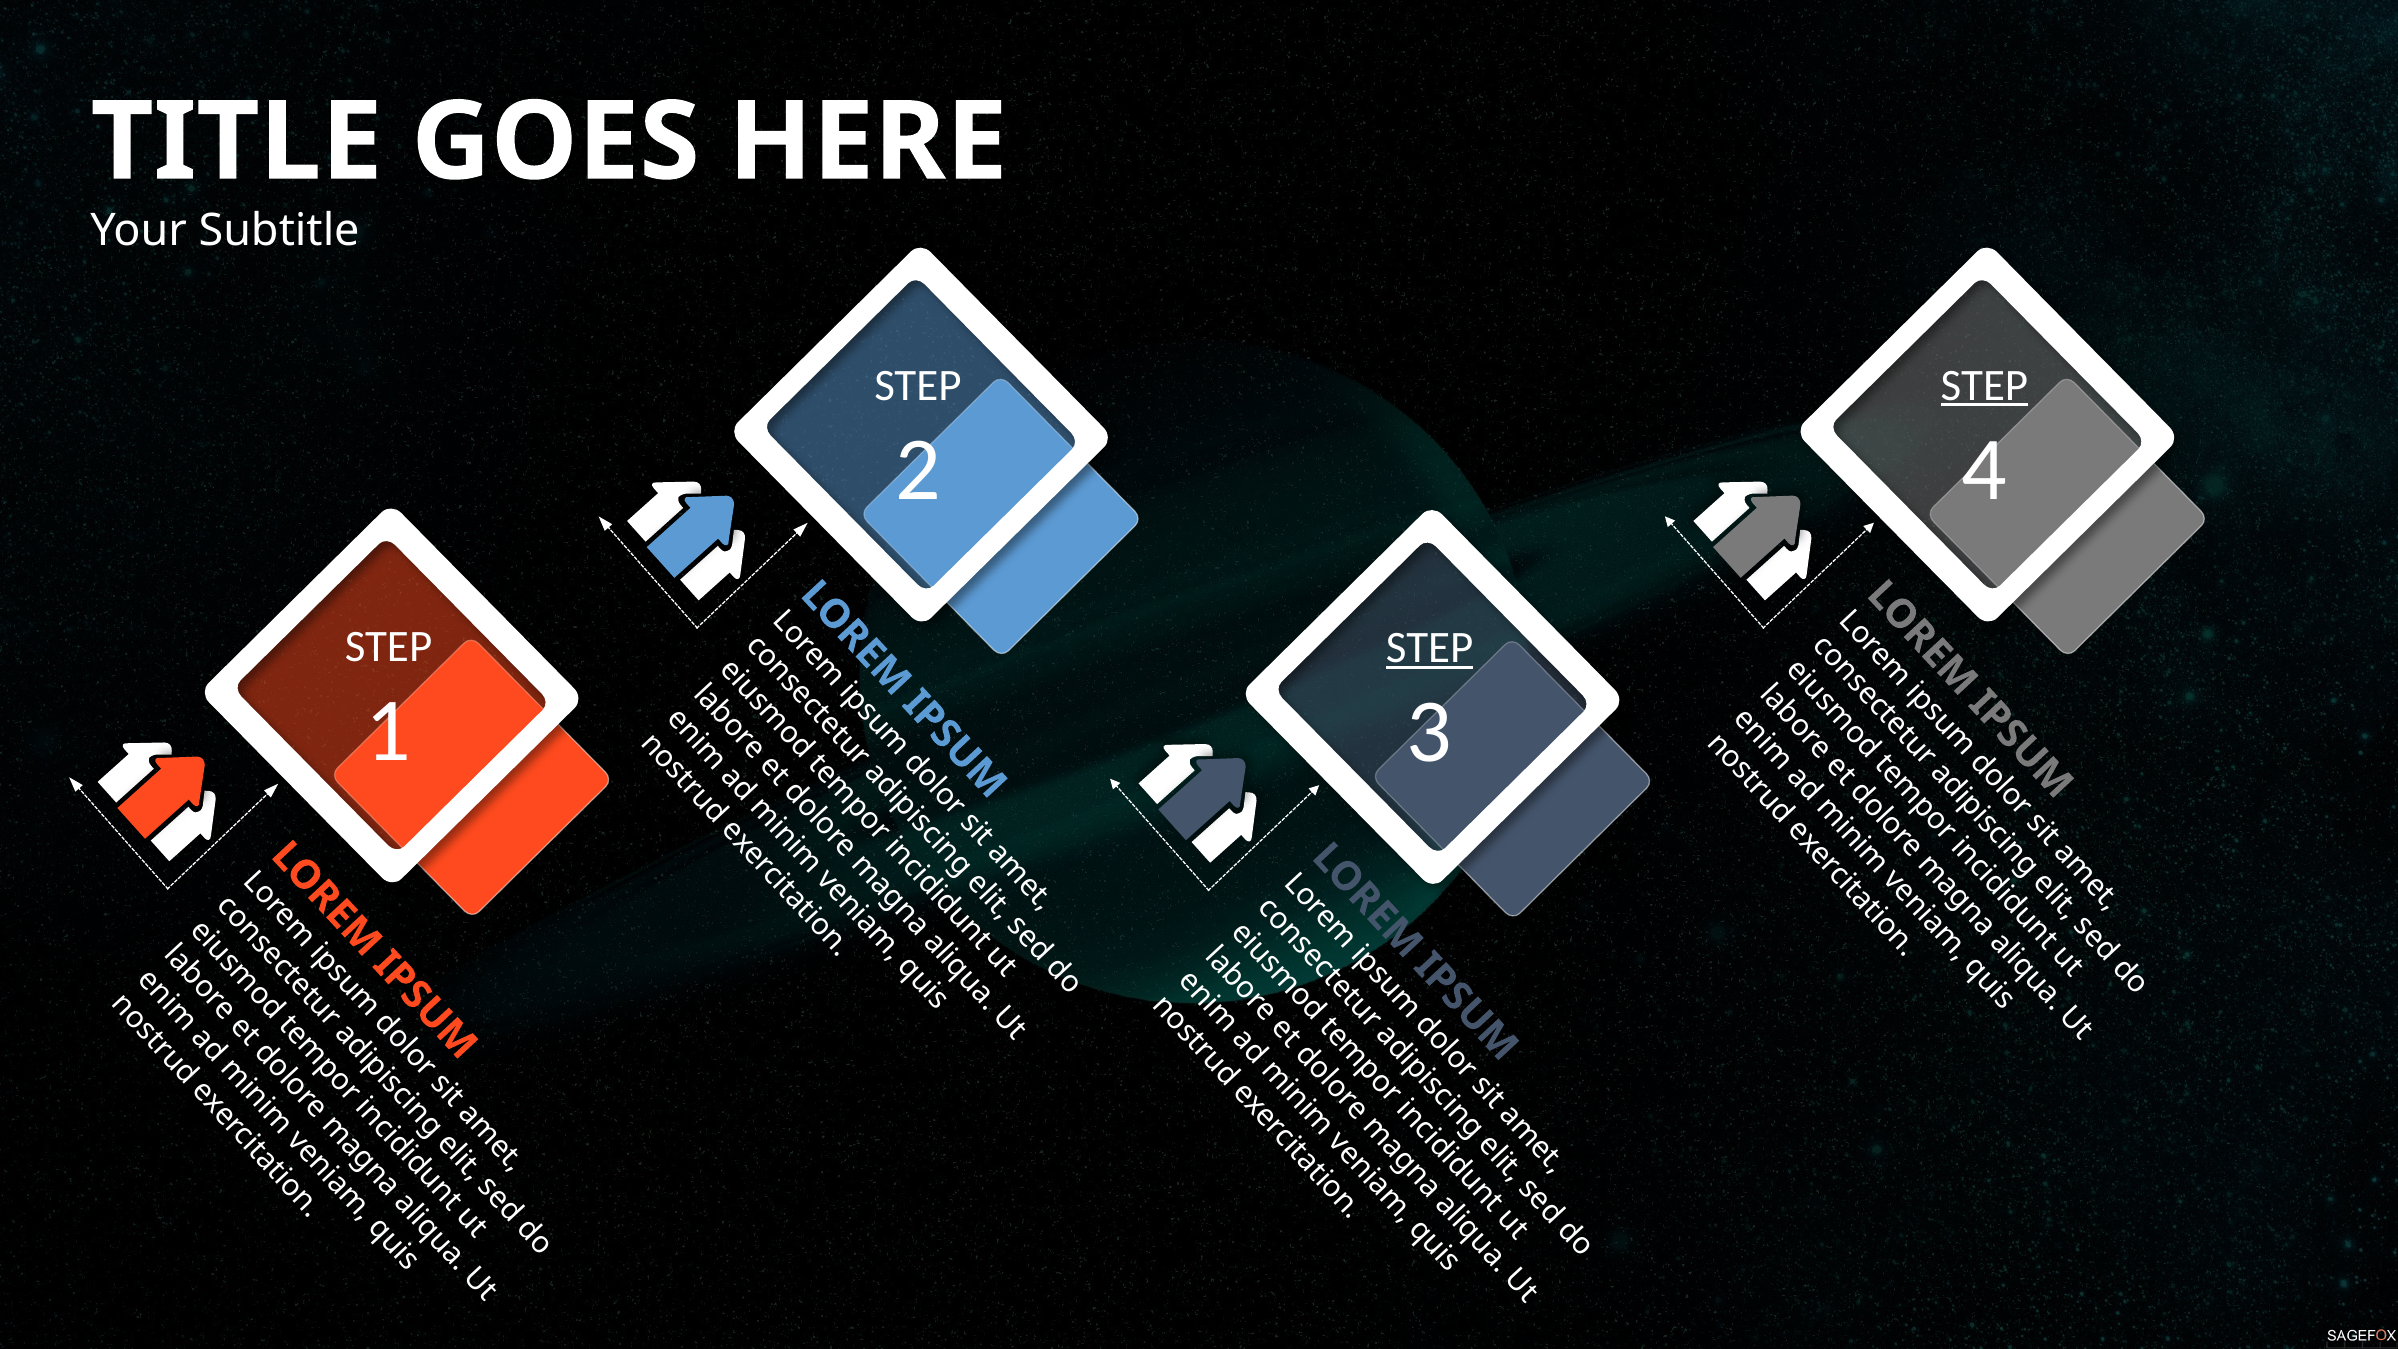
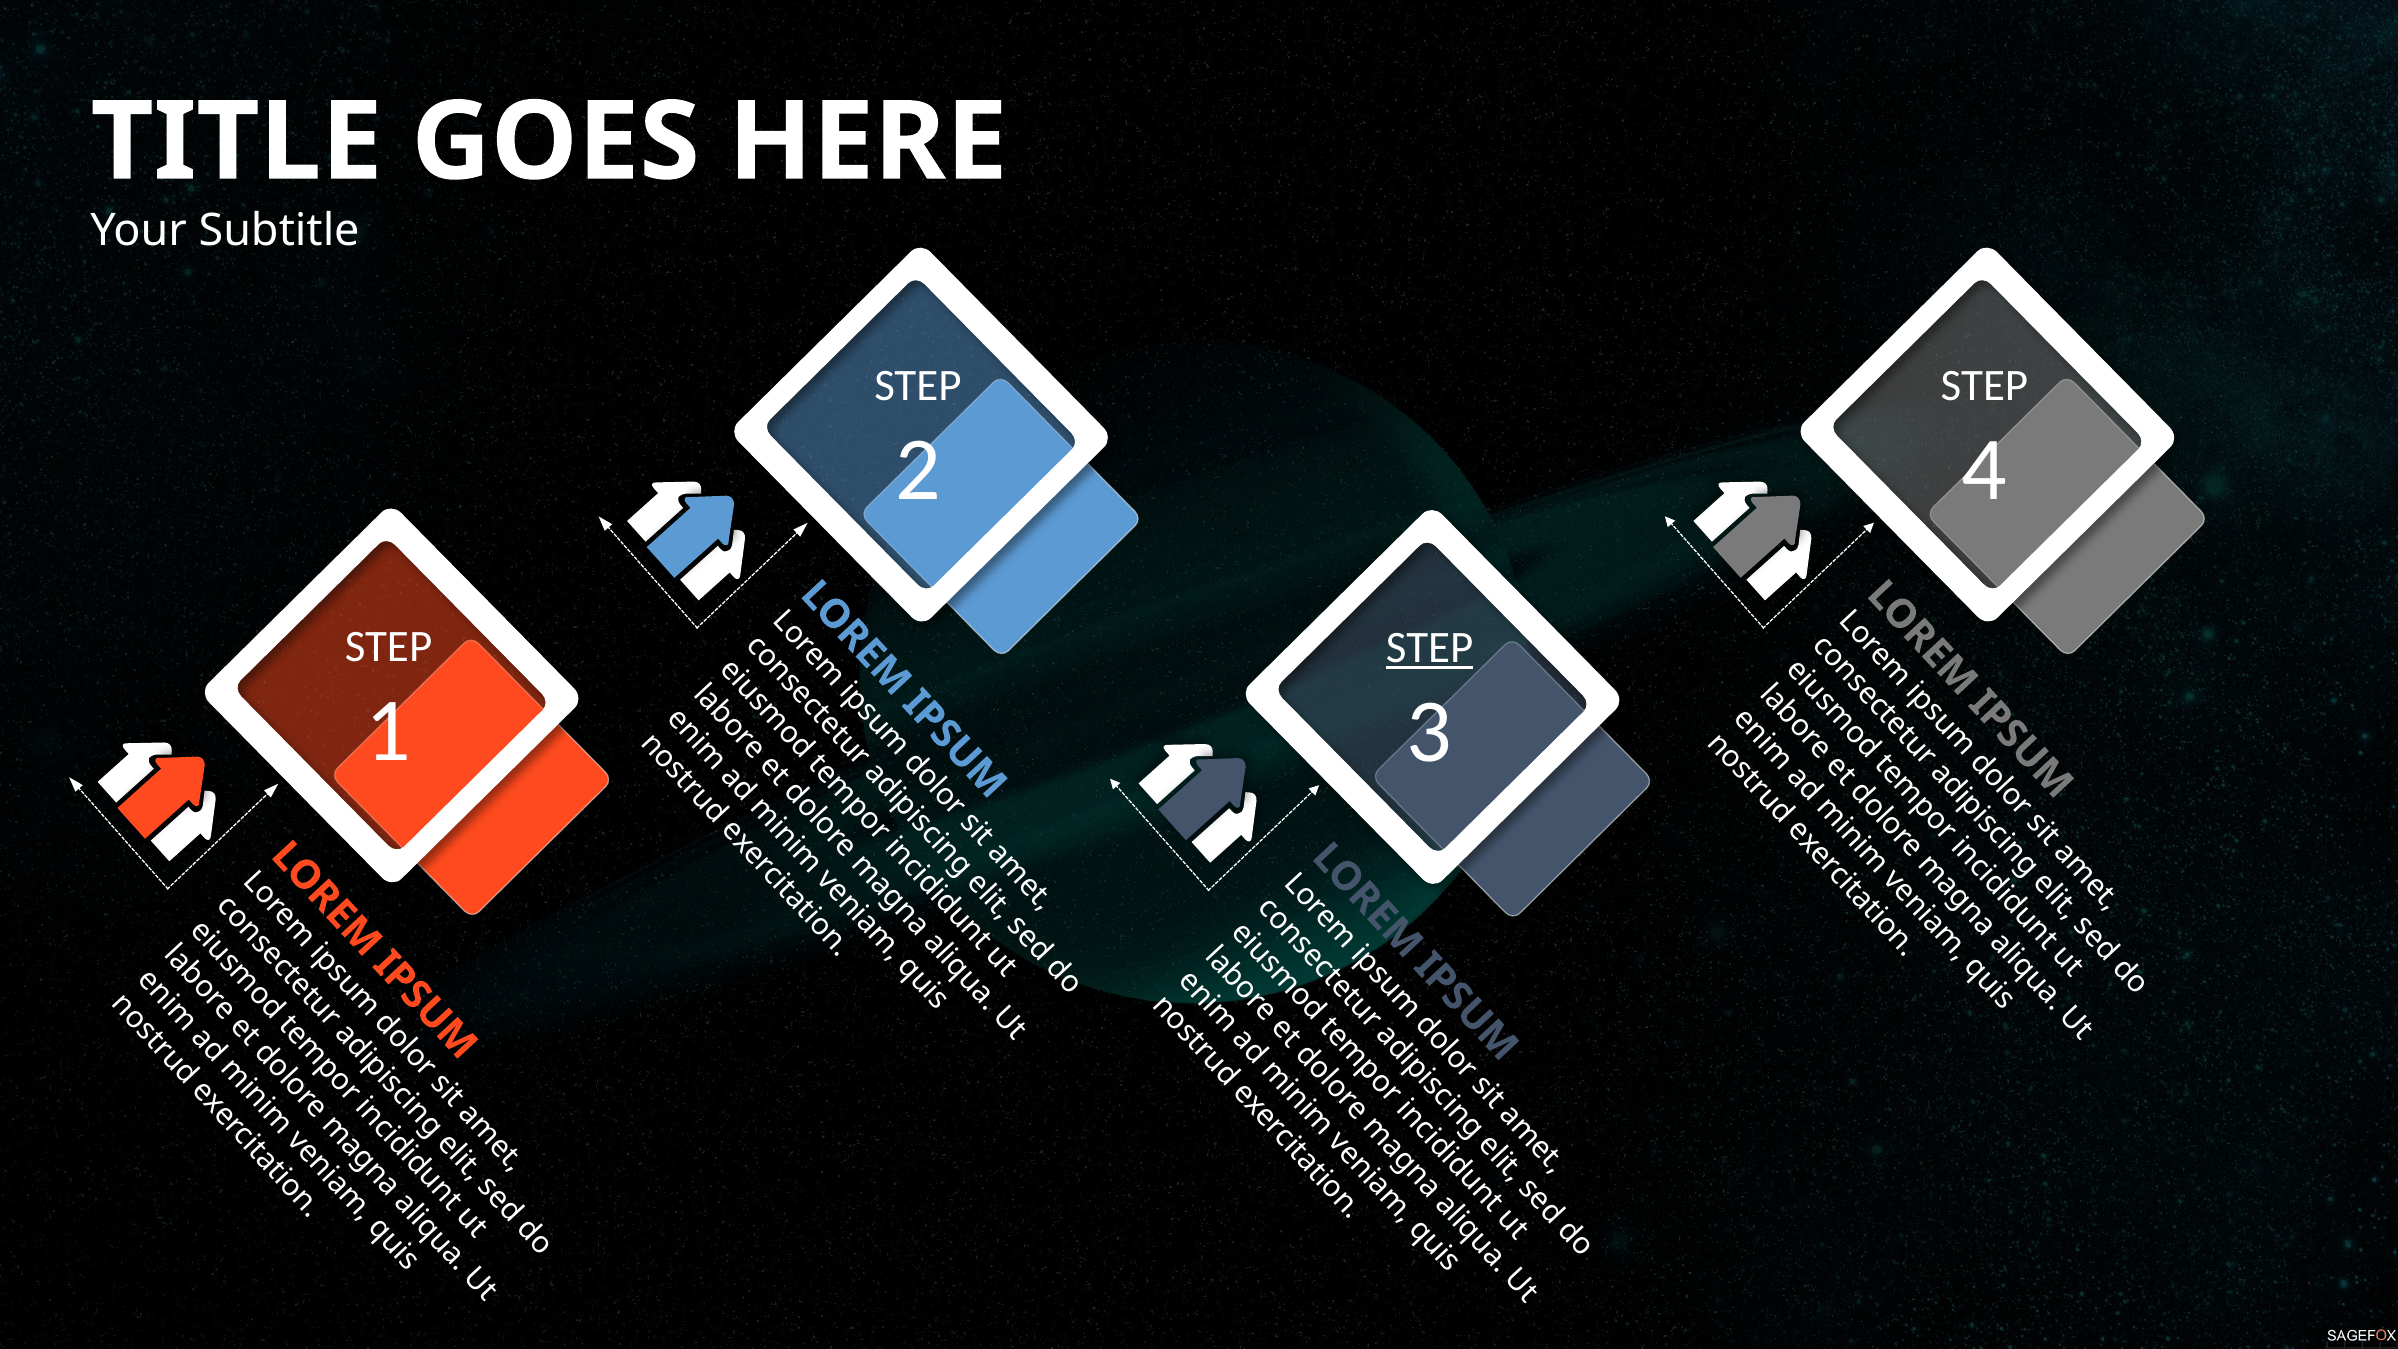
STEP at (1984, 385) underline: present -> none
